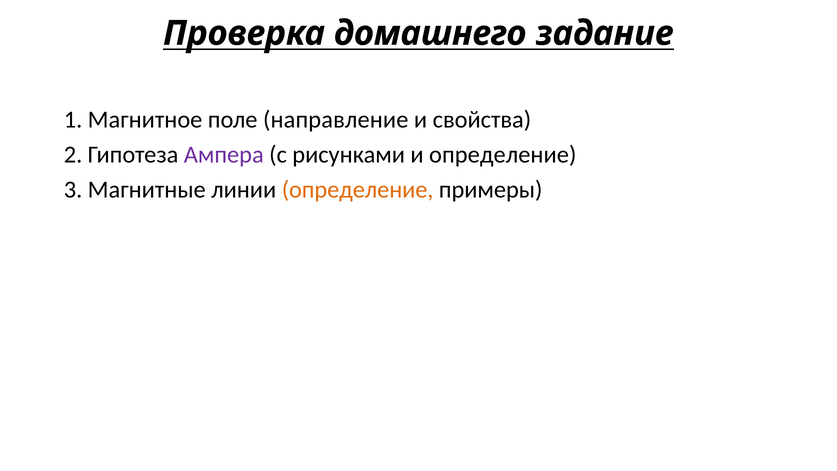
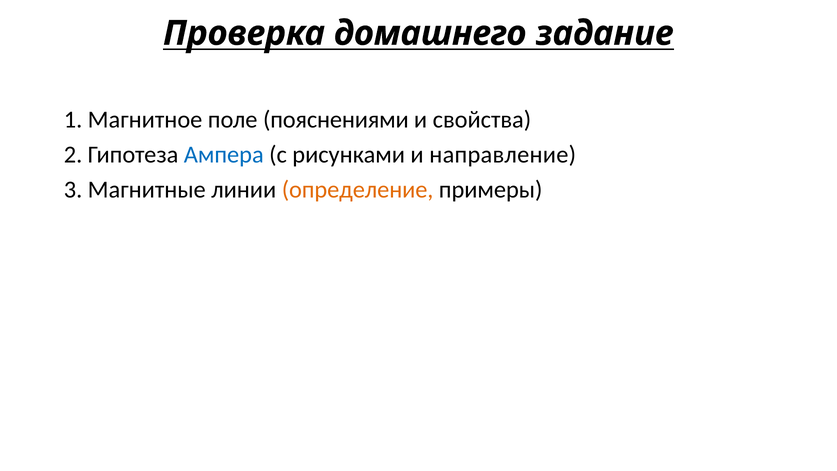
направление: направление -> пояснениями
Ампера colour: purple -> blue
и определение: определение -> направление
